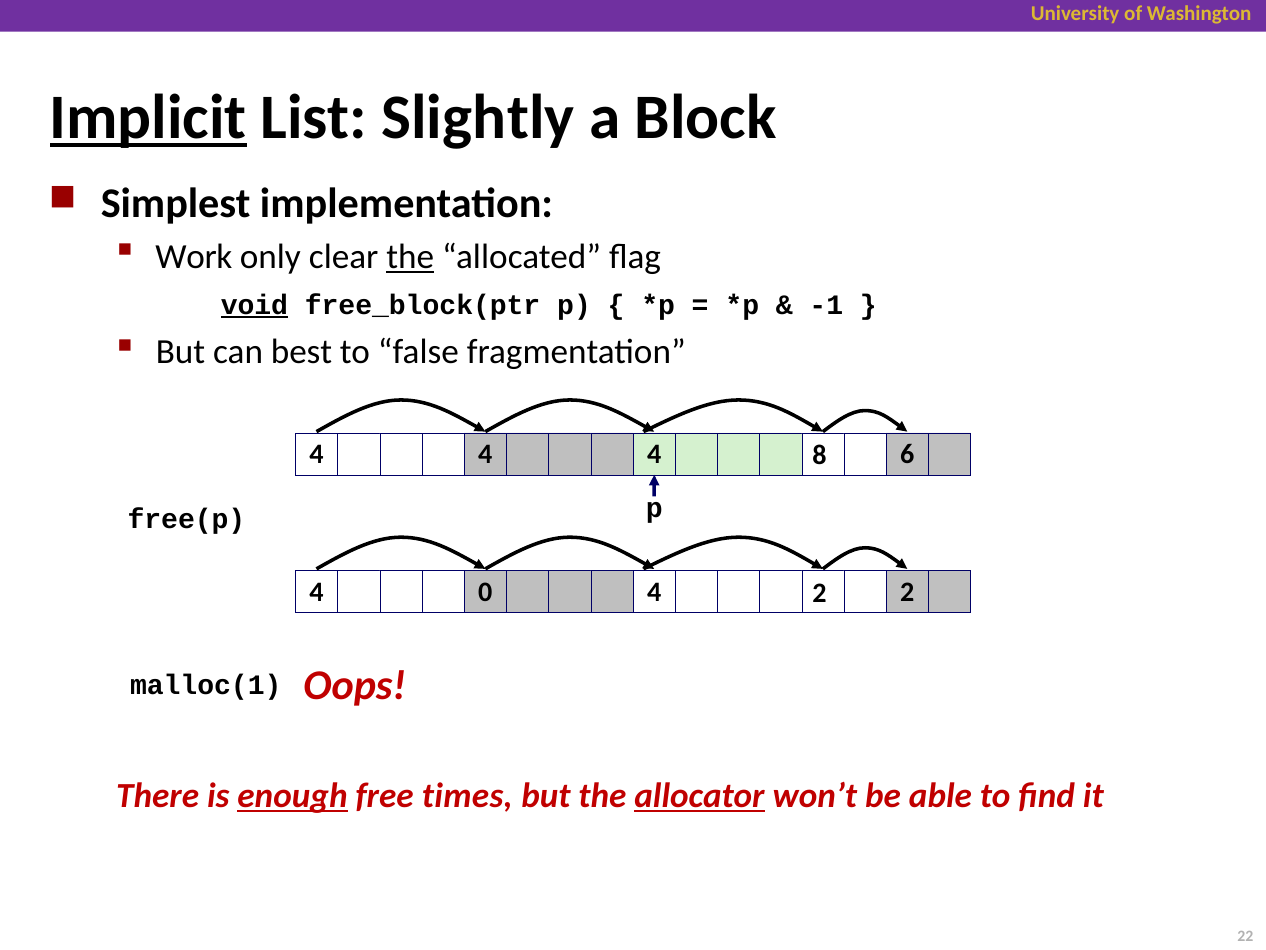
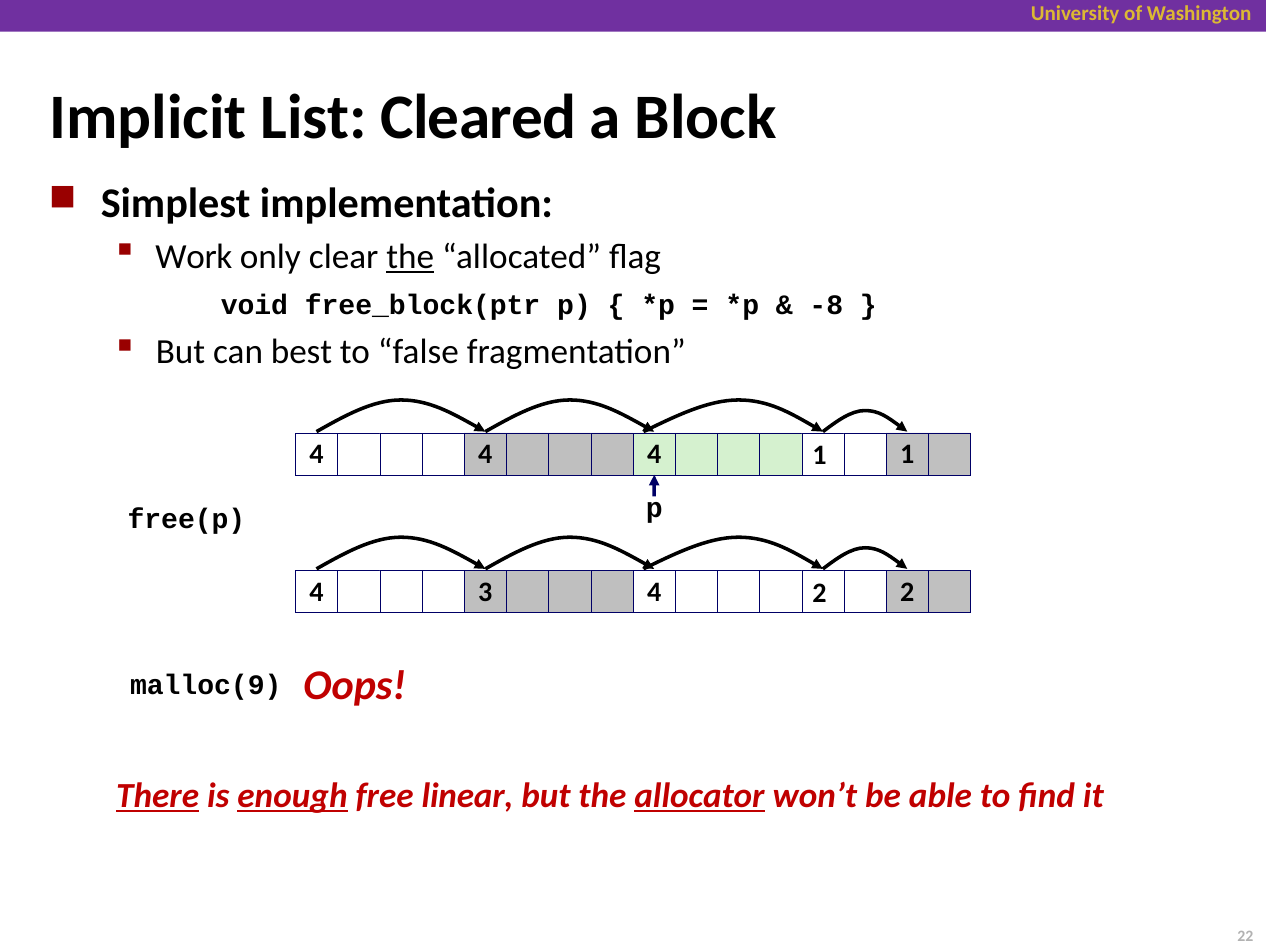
Implicit underline: present -> none
Slightly: Slightly -> Cleared
void underline: present -> none
-1: -1 -> -8
8 at (819, 455): 8 -> 1
6 at (907, 454): 6 -> 1
0: 0 -> 3
malloc(1: malloc(1 -> malloc(9
There underline: none -> present
times: times -> linear
